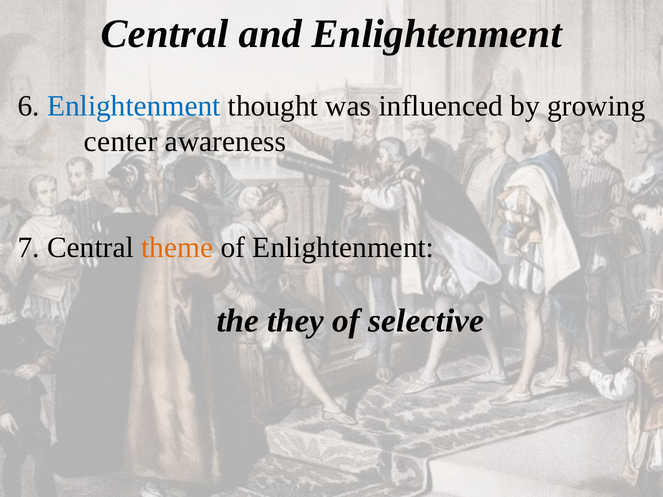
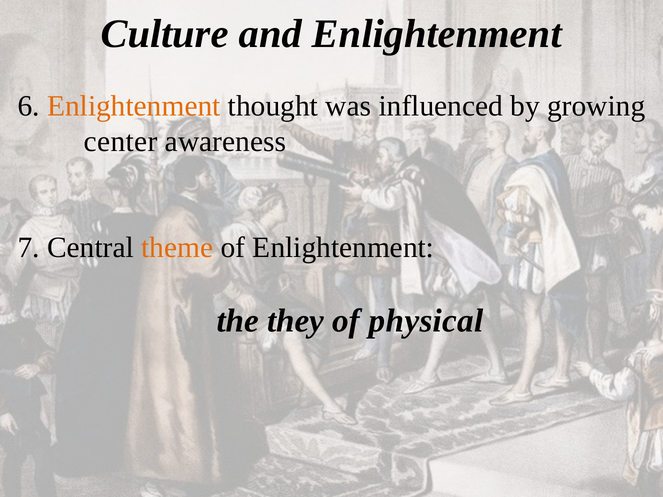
Central at (164, 34): Central -> Culture
Enlightenment at (134, 106) colour: blue -> orange
selective: selective -> physical
